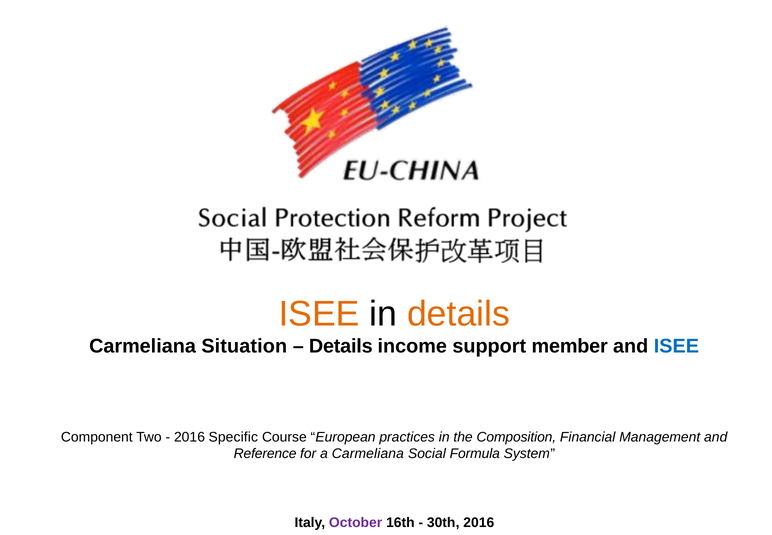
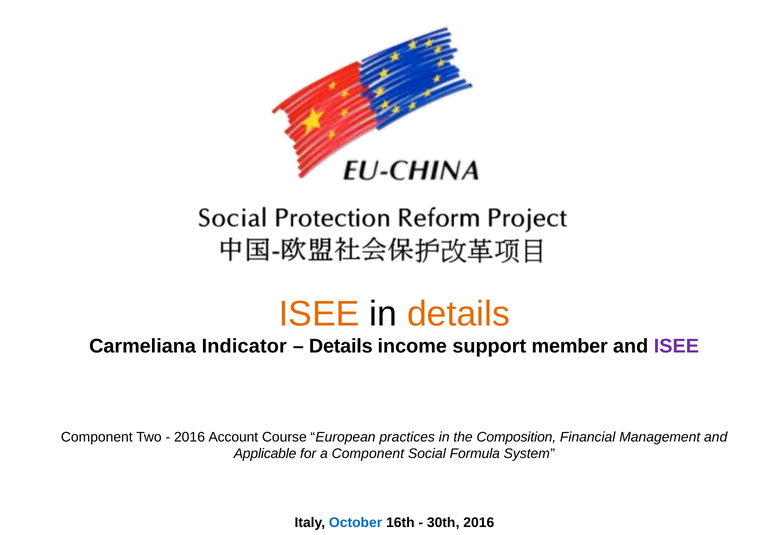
Situation: Situation -> Indicator
ISEE at (676, 346) colour: blue -> purple
Specific: Specific -> Account
Reference: Reference -> Applicable
a Carmeliana: Carmeliana -> Component
October colour: purple -> blue
